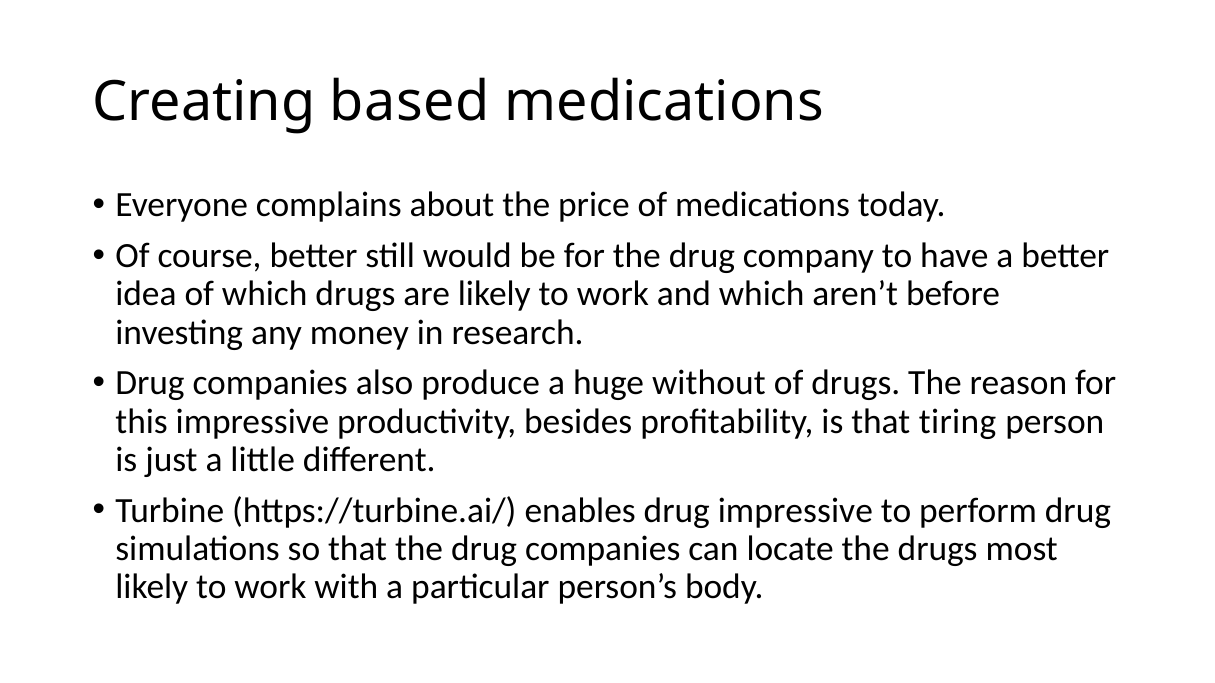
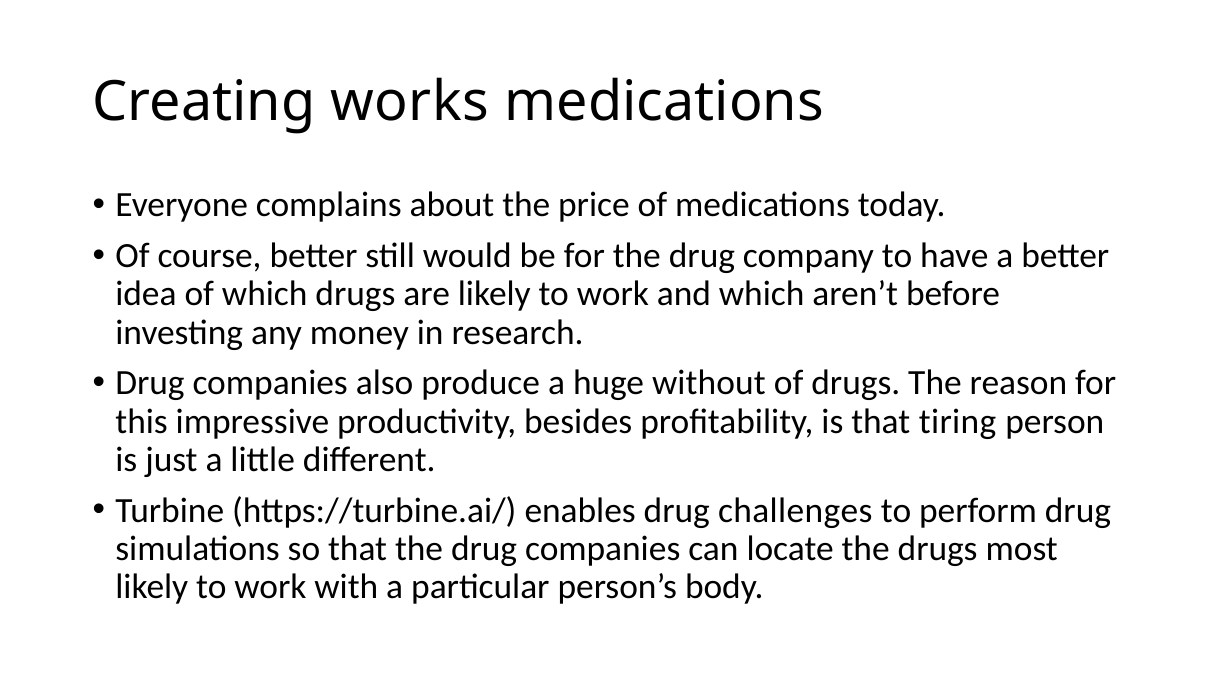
based: based -> works
drug impressive: impressive -> challenges
